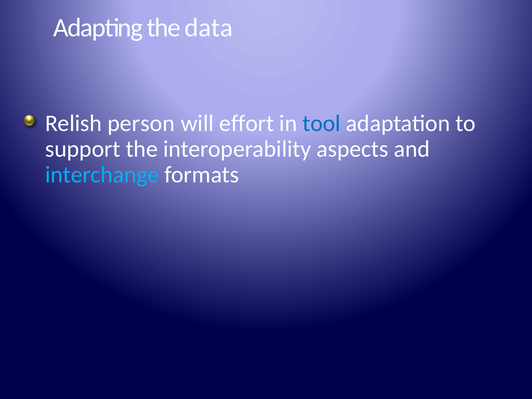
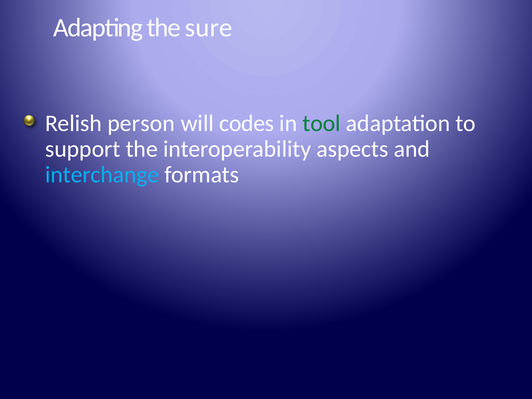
data: data -> sure
effort: effort -> codes
tool colour: blue -> green
